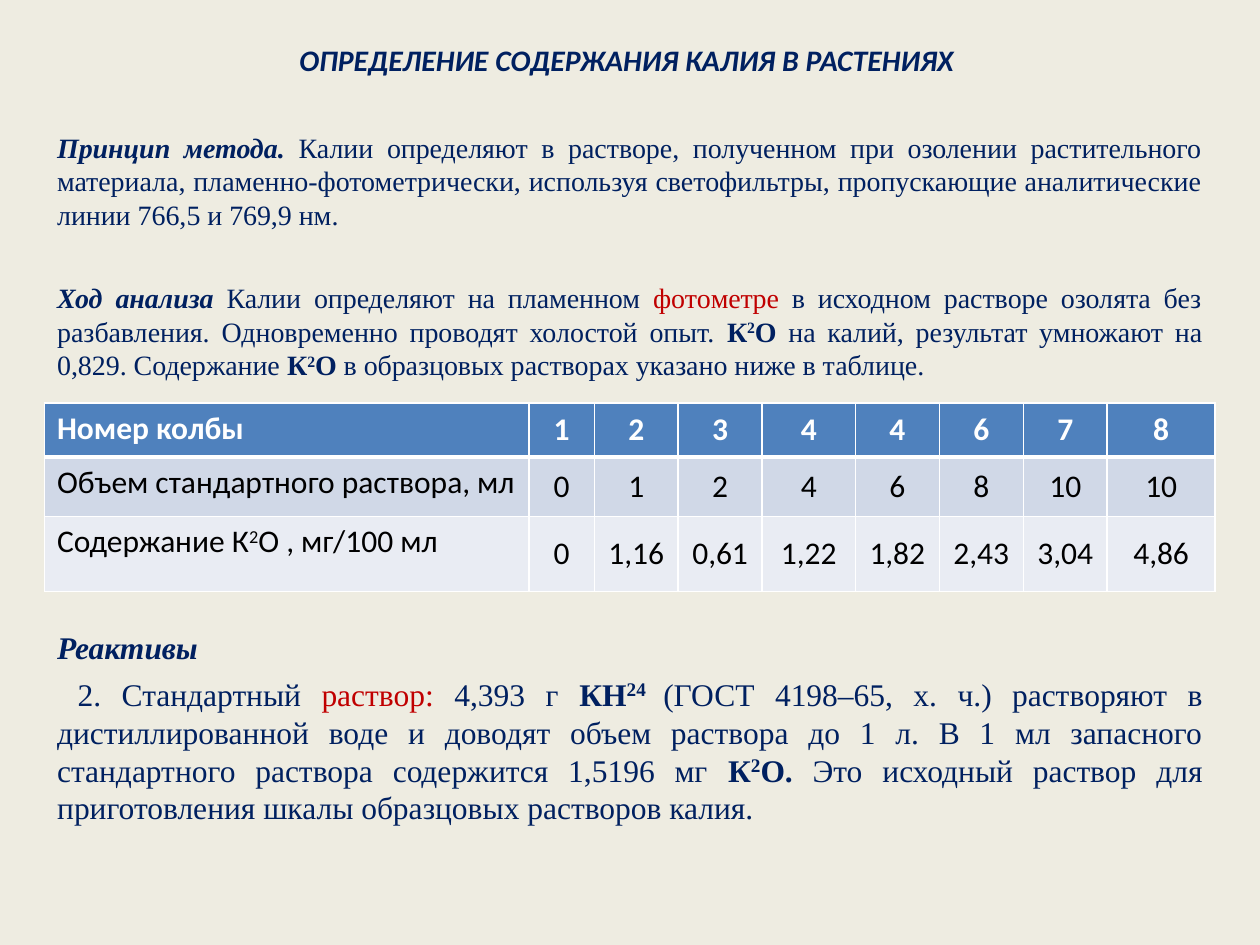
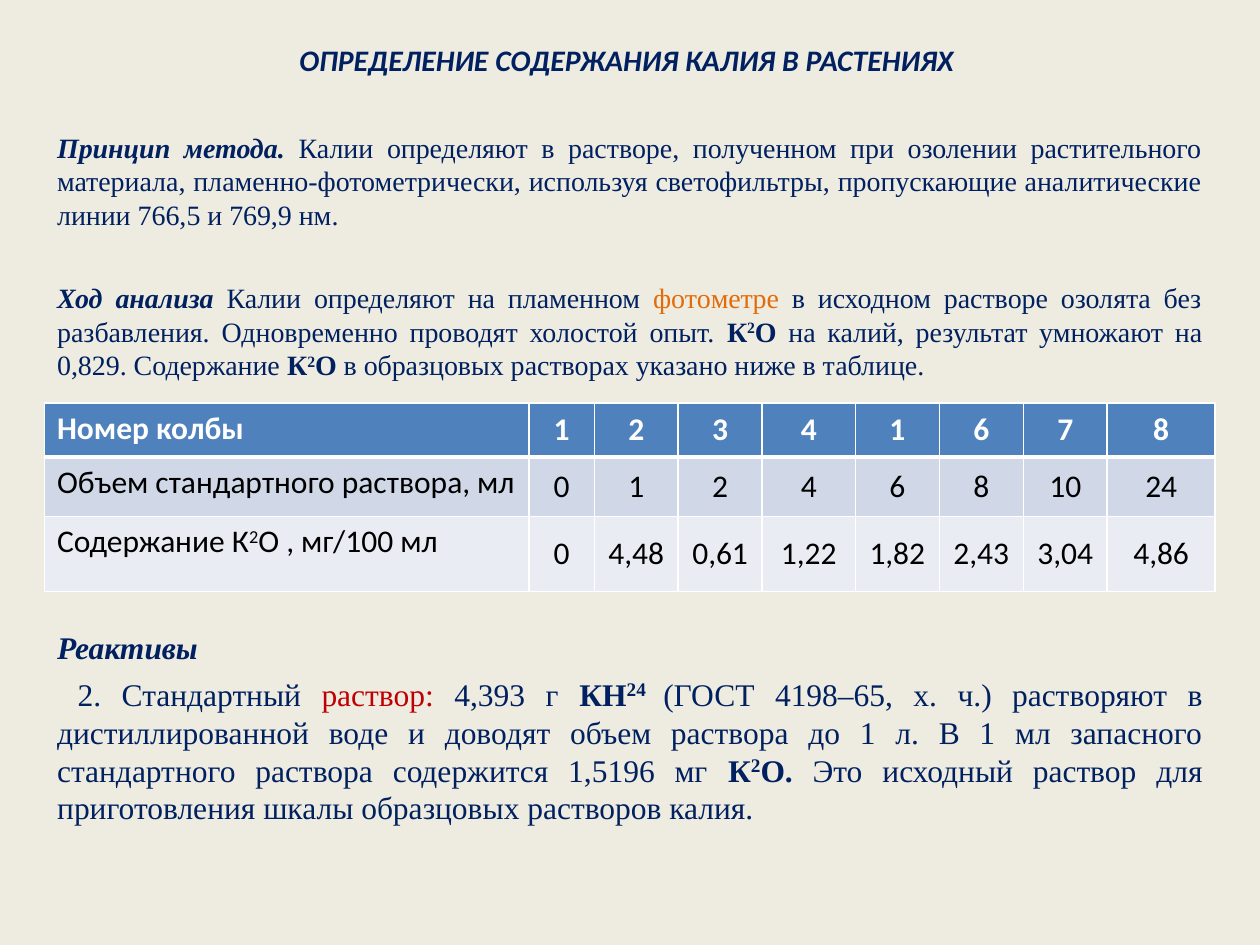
фотометре colour: red -> orange
4 4: 4 -> 1
10 10: 10 -> 24
1,16: 1,16 -> 4,48
